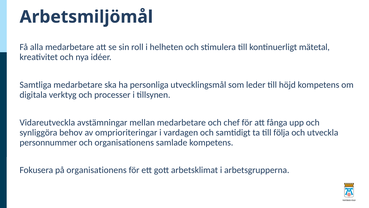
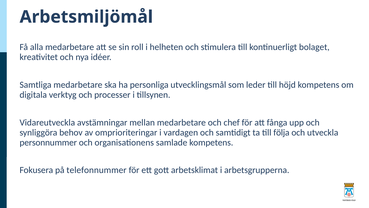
mätetal: mätetal -> bolaget
på organisationens: organisationens -> telefonnummer
